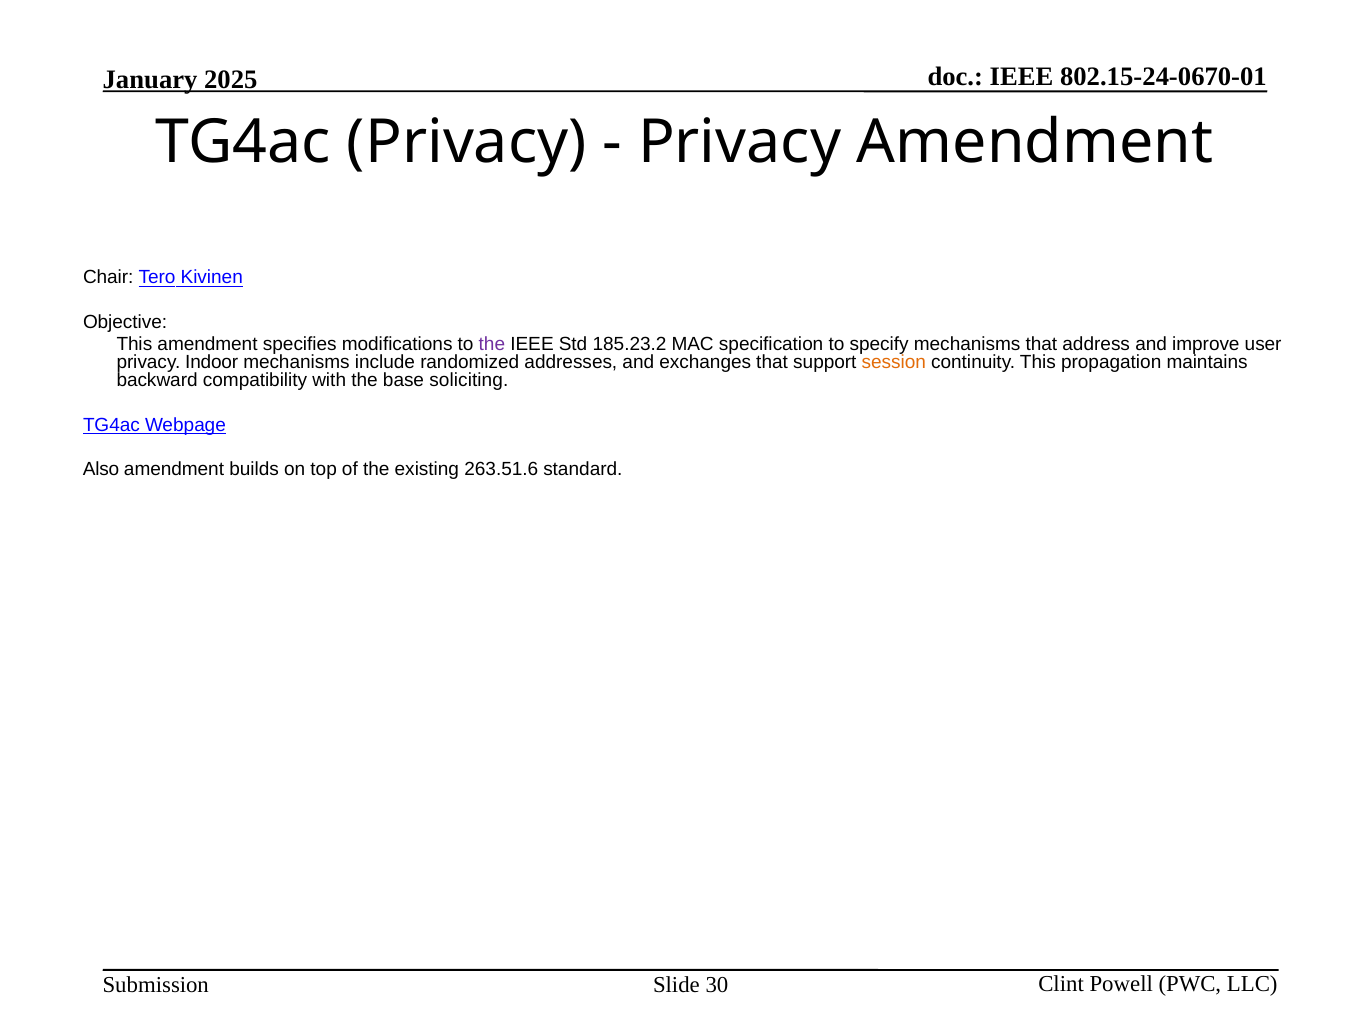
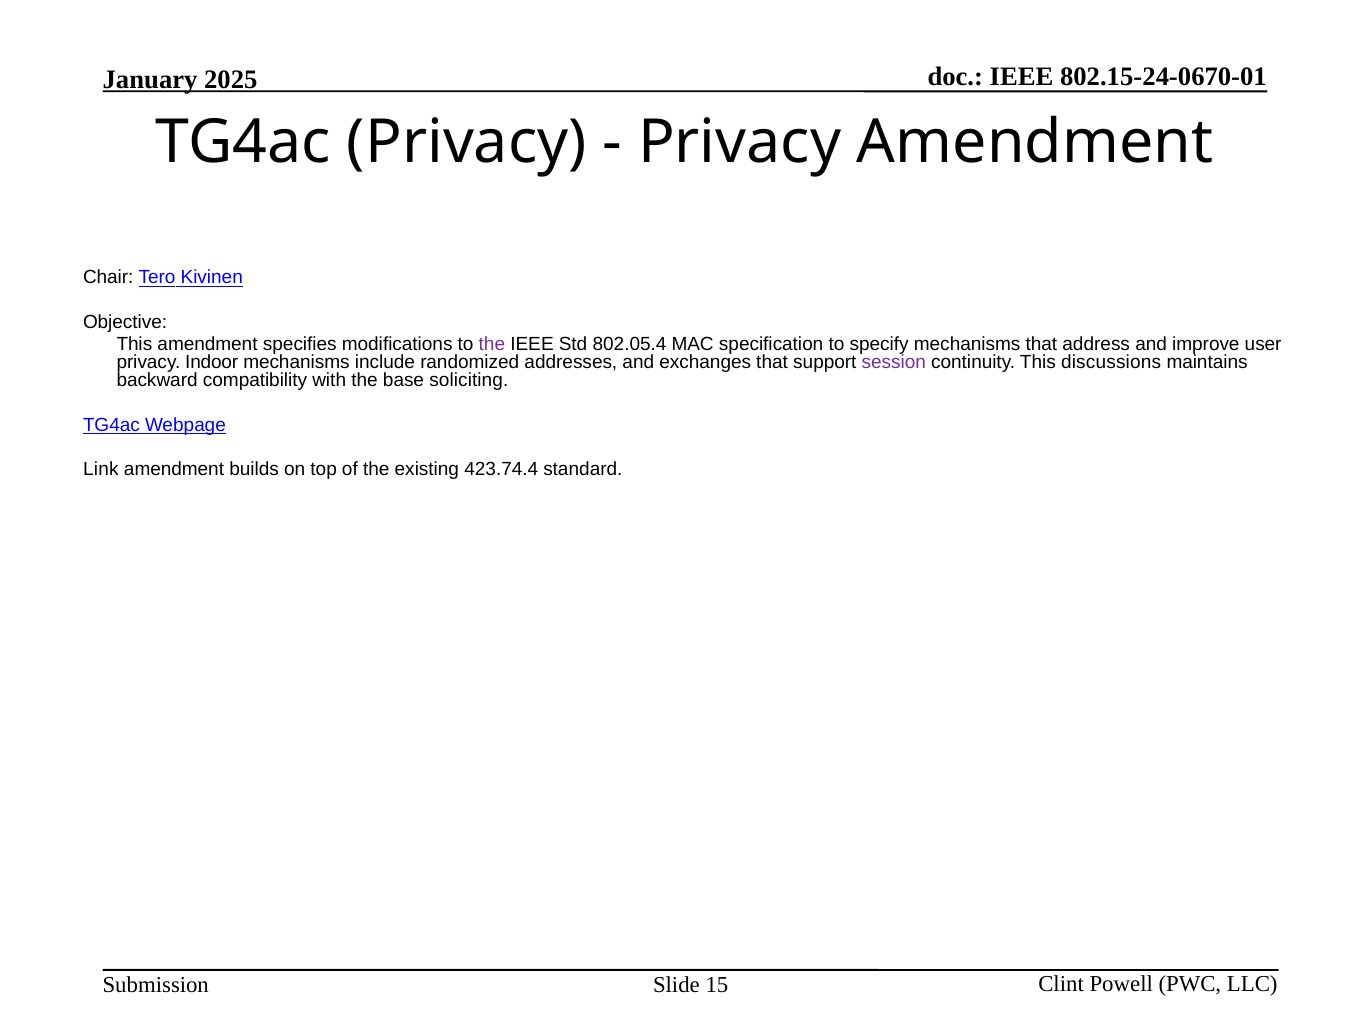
185.23.2: 185.23.2 -> 802.05.4
session colour: orange -> purple
propagation: propagation -> discussions
Also: Also -> Link
263.51.6: 263.51.6 -> 423.74.4
30: 30 -> 15
